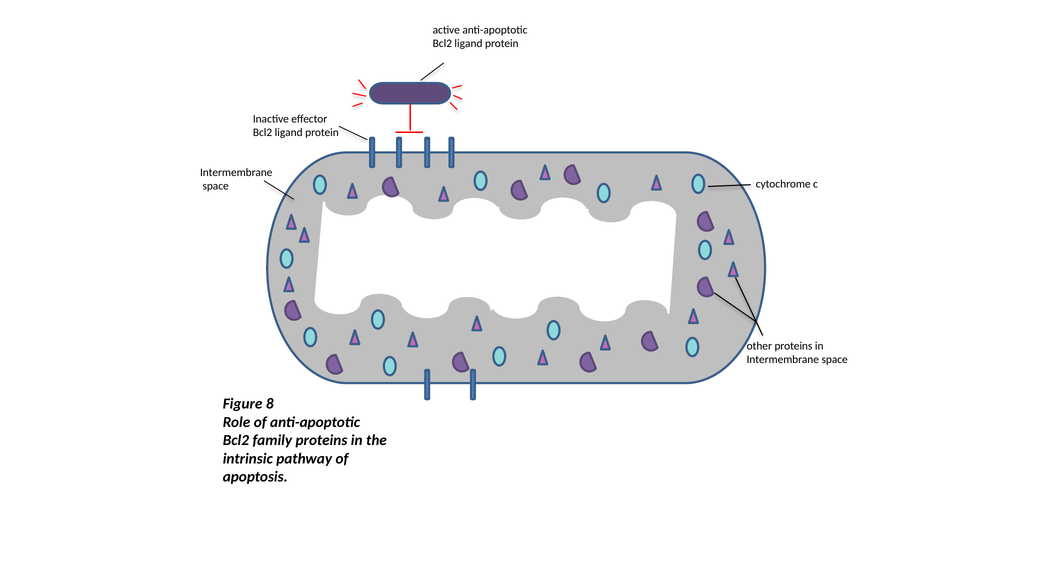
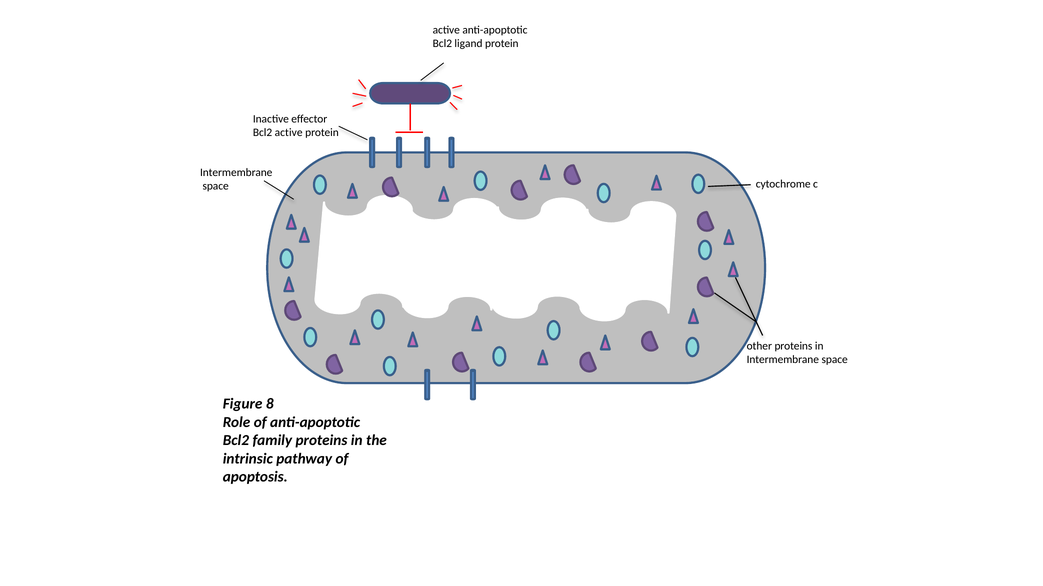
ligand at (289, 133): ligand -> active
